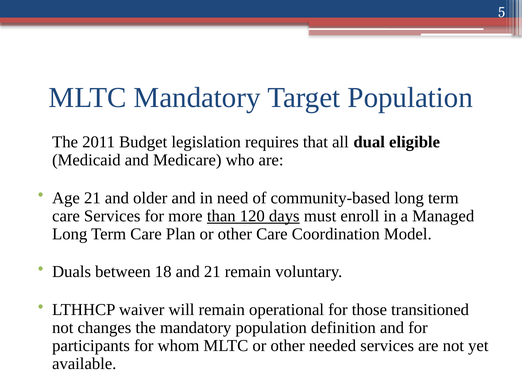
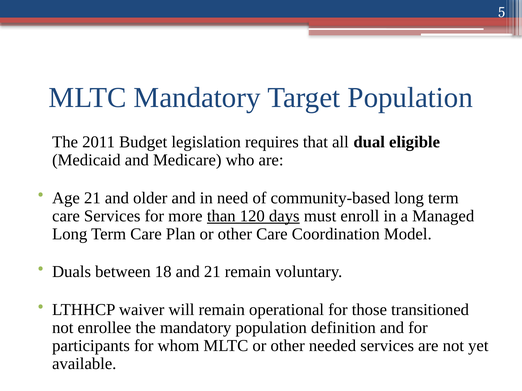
changes: changes -> enrollee
